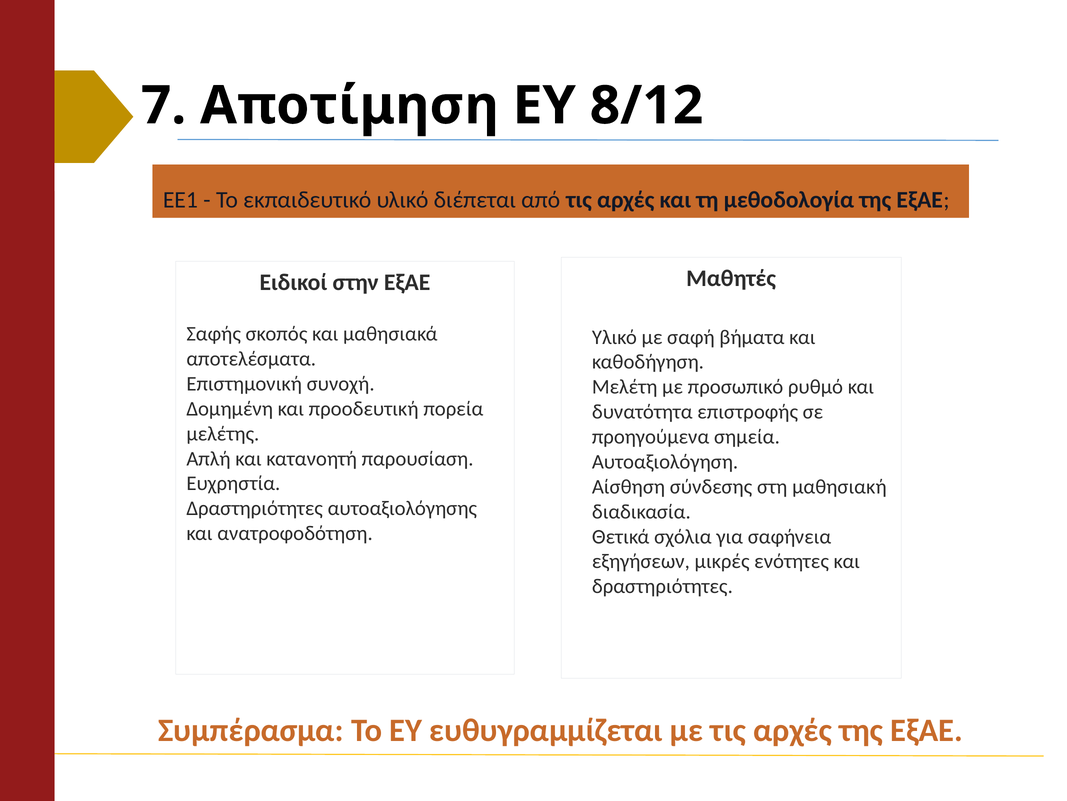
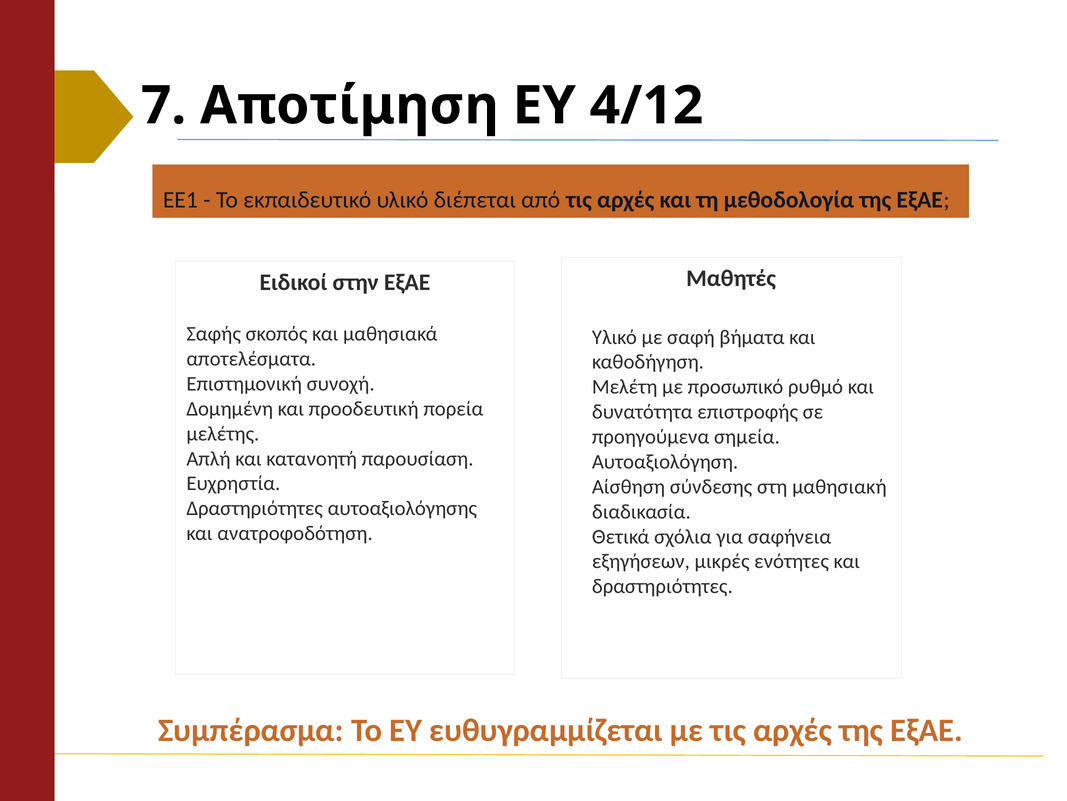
8/12: 8/12 -> 4/12
